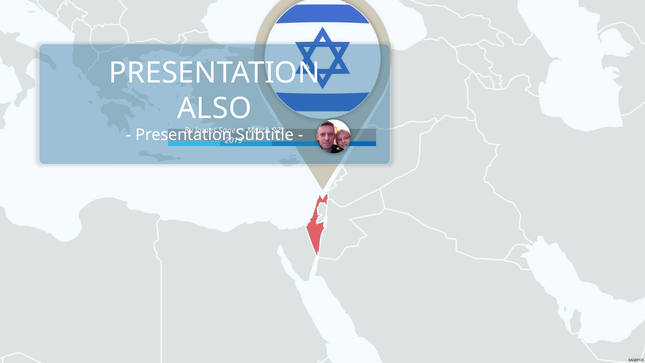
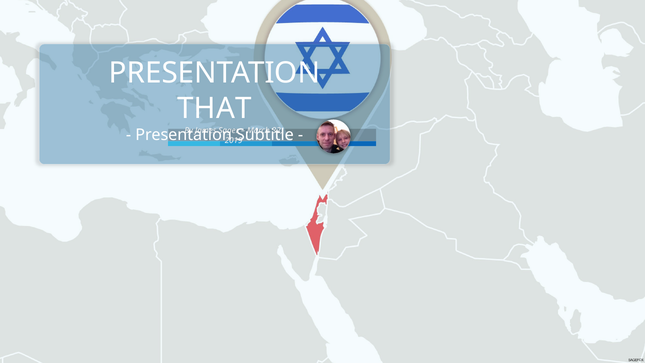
ALSO: ALSO -> THAT
